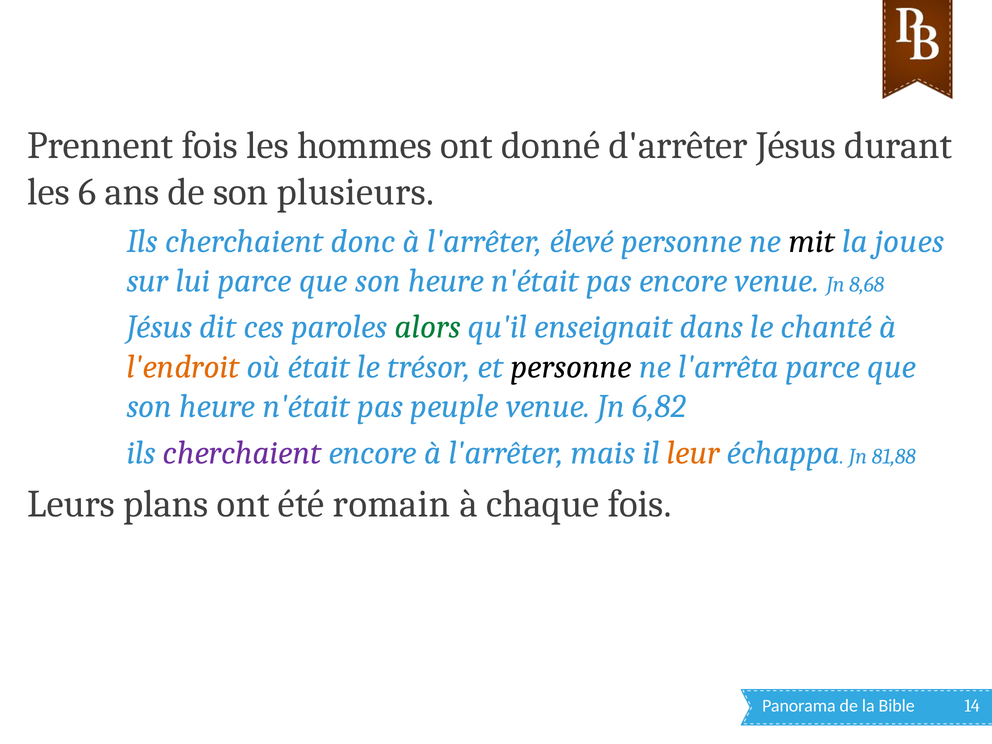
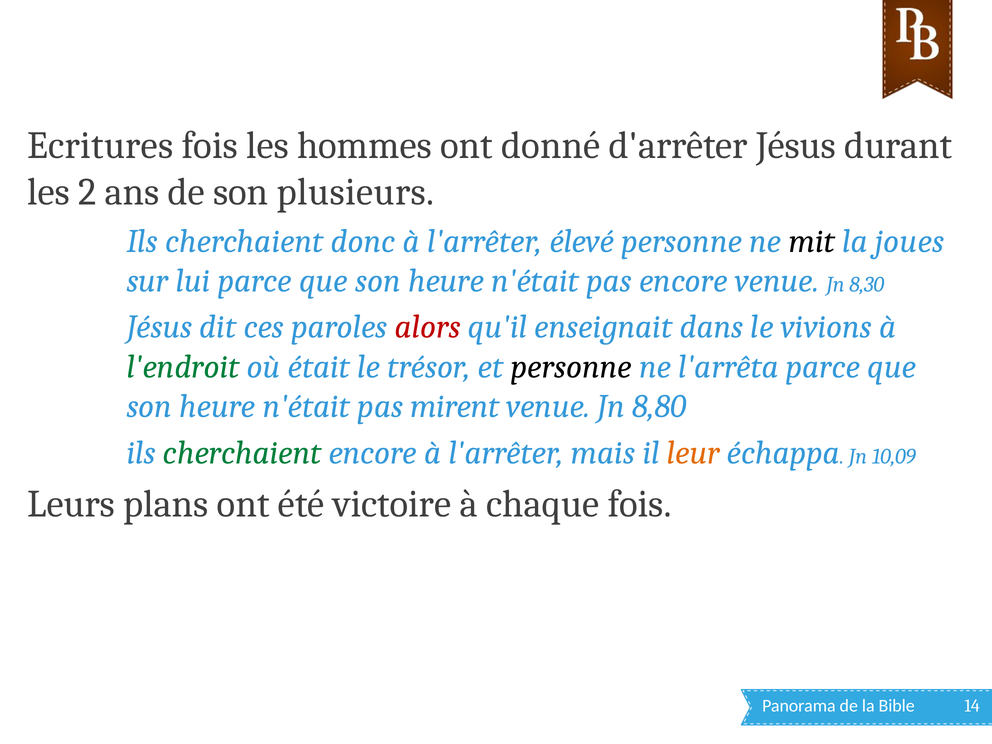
Prennent: Prennent -> Ecritures
6: 6 -> 2
8,68: 8,68 -> 8,30
alors colour: green -> red
chanté: chanté -> vivions
l'endroit colour: orange -> green
peuple: peuple -> mirent
6,82: 6,82 -> 8,80
cherchaient at (242, 453) colour: purple -> green
81,88: 81,88 -> 10,09
romain: romain -> victoire
